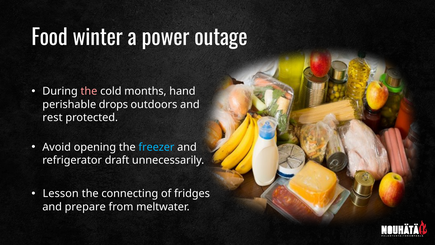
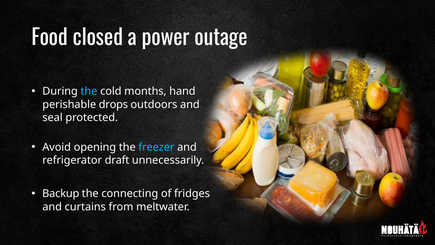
winter: winter -> closed
the at (89, 91) colour: pink -> light blue
rest: rest -> seal
Lesson: Lesson -> Backup
prepare: prepare -> curtains
